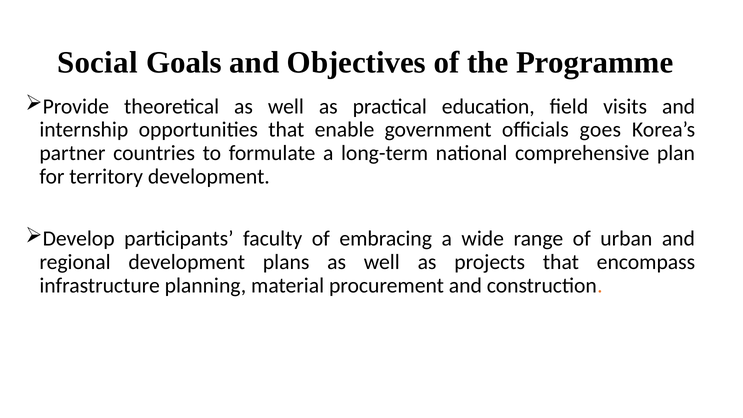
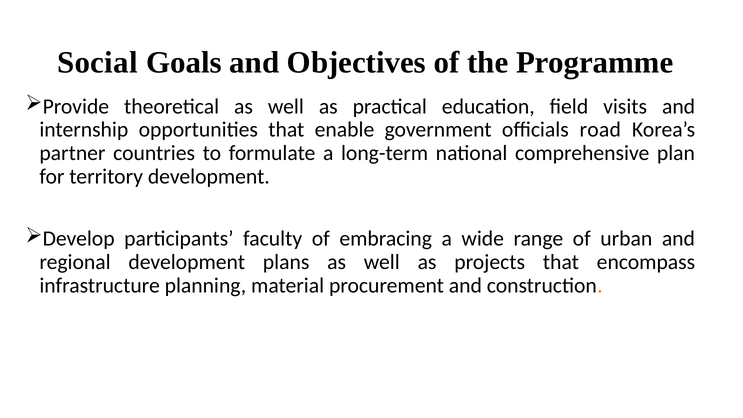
goes: goes -> road
